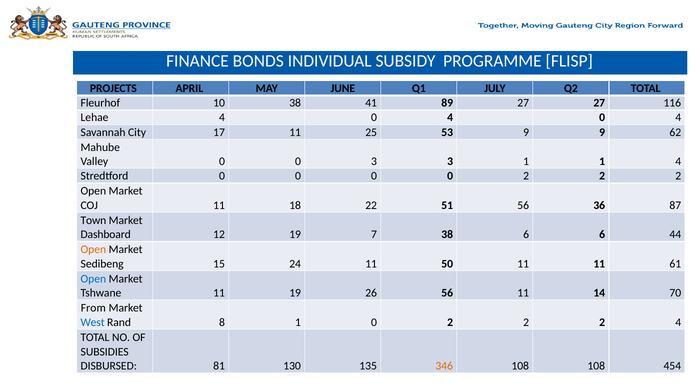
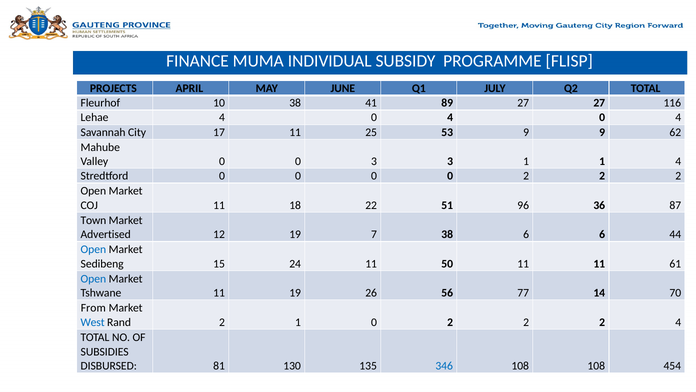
BONDS: BONDS -> MUMA
51 56: 56 -> 96
Dashboard: Dashboard -> Advertised
Open at (93, 249) colour: orange -> blue
56 11: 11 -> 77
Rand 8: 8 -> 2
346 colour: orange -> blue
